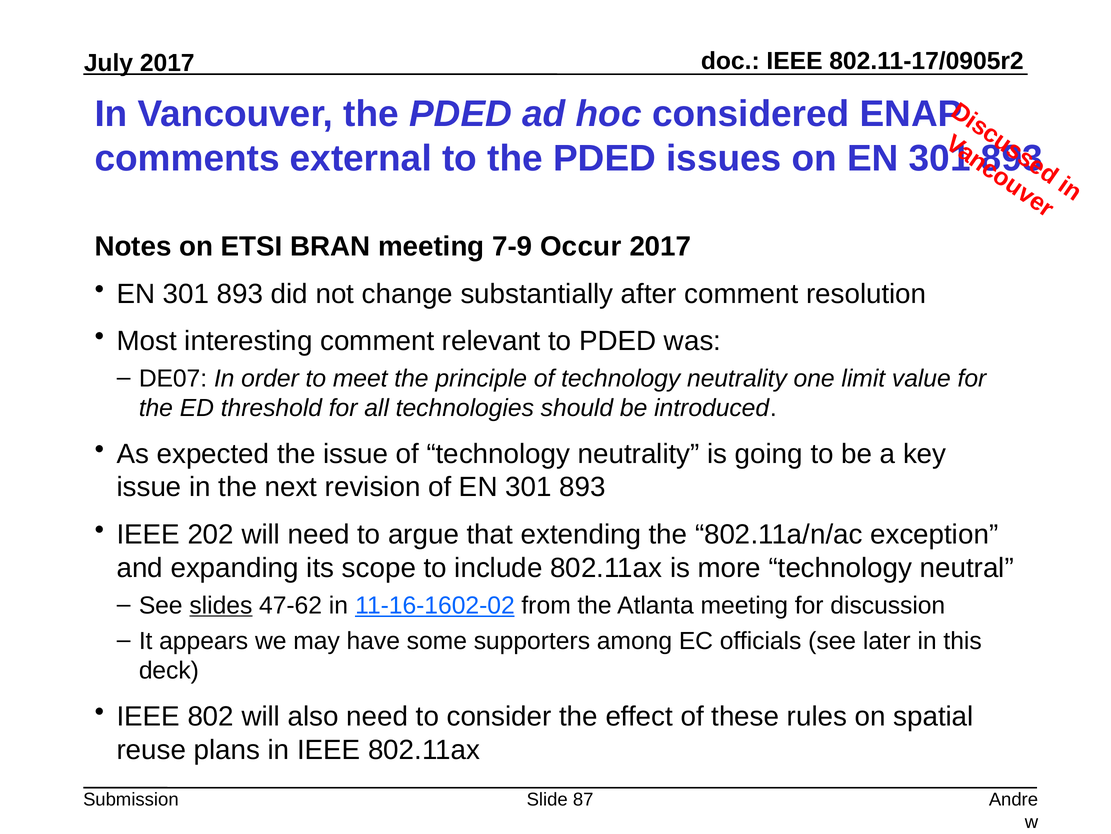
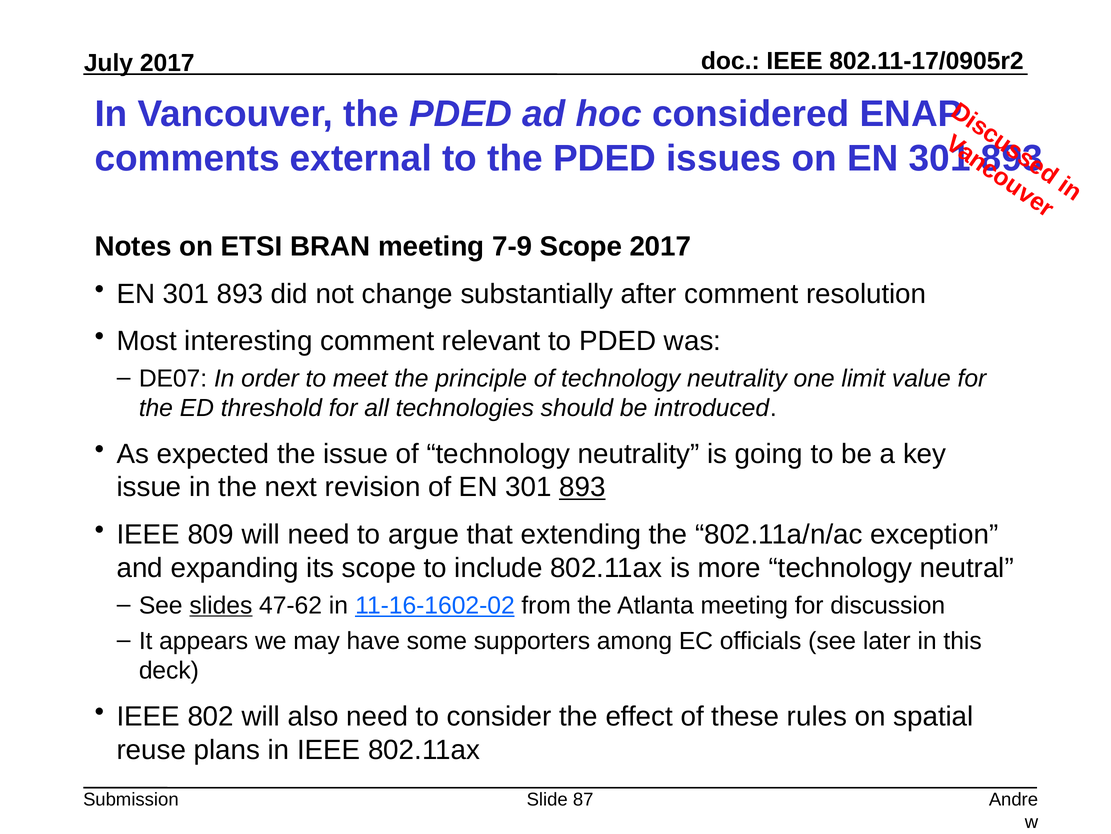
7-9 Occur: Occur -> Scope
893 at (582, 487) underline: none -> present
202: 202 -> 809
